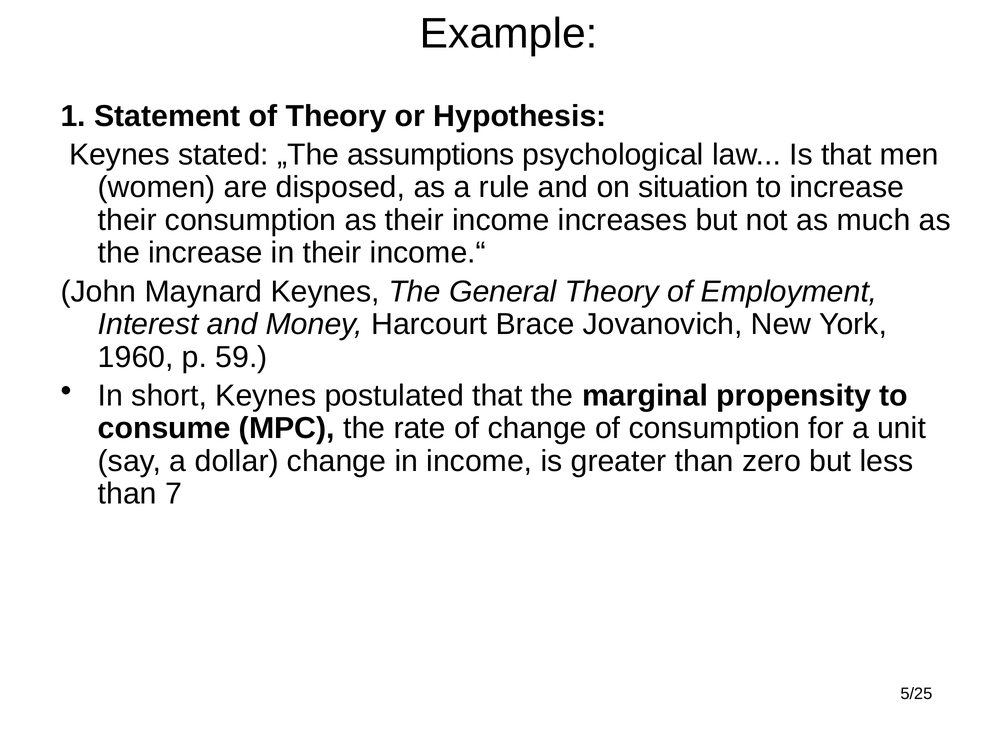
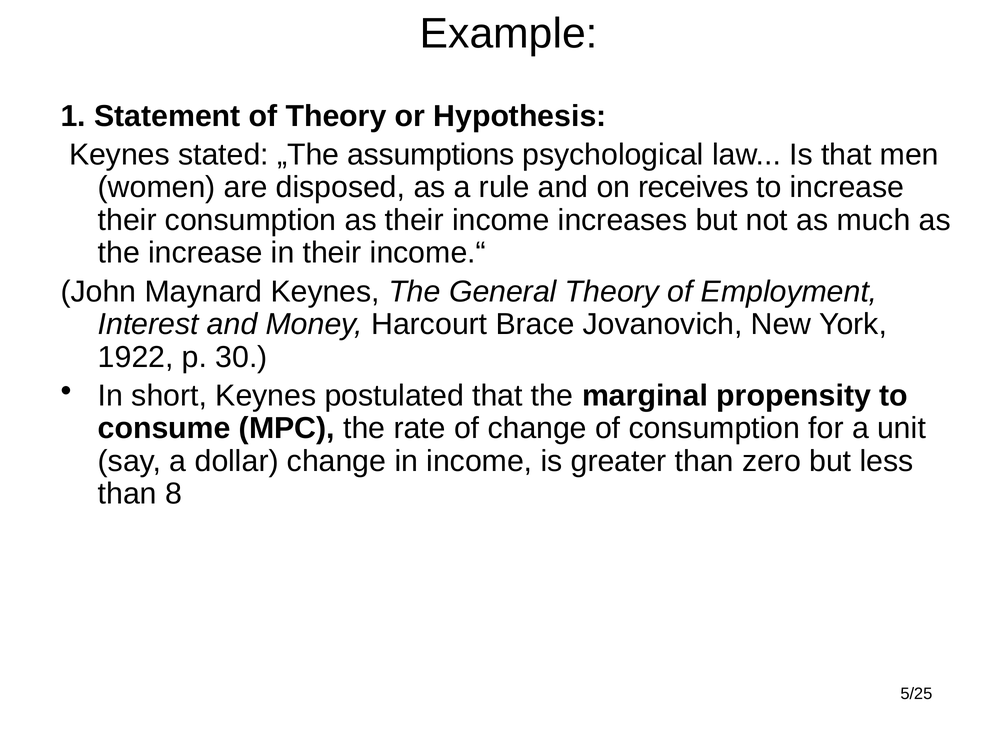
situation: situation -> receives
1960: 1960 -> 1922
59: 59 -> 30
7: 7 -> 8
